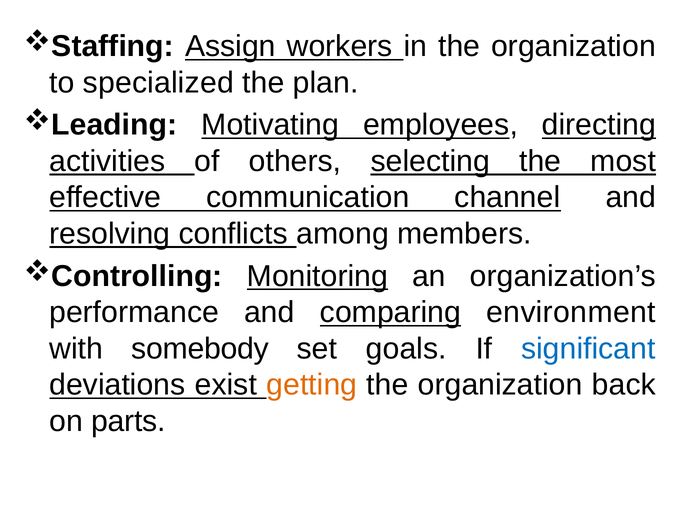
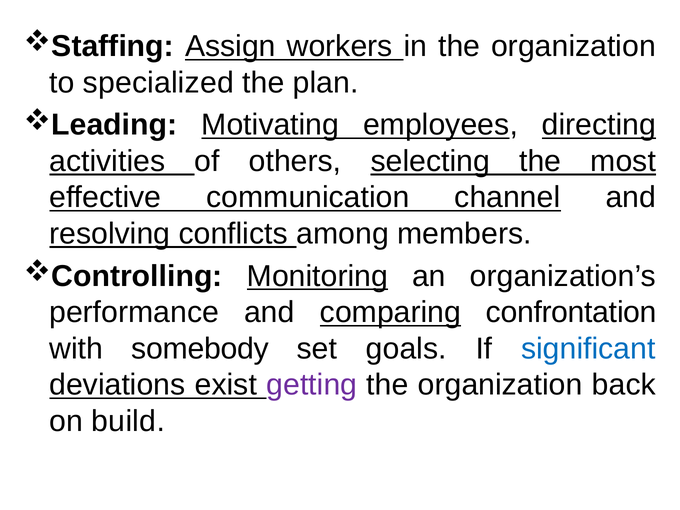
environment: environment -> confrontation
getting colour: orange -> purple
parts: parts -> build
